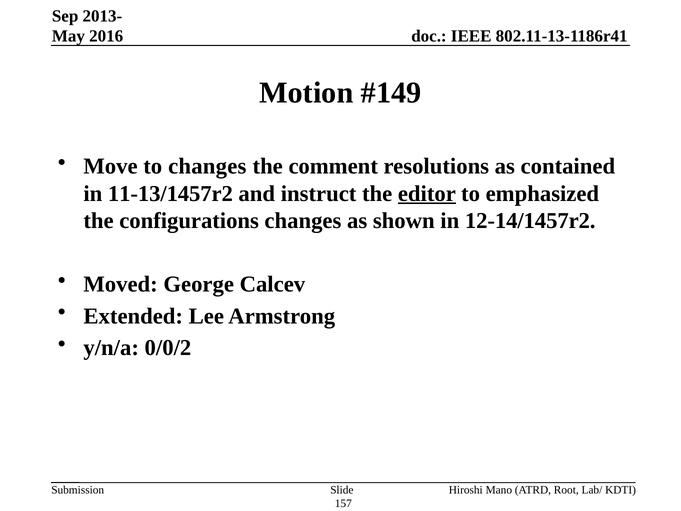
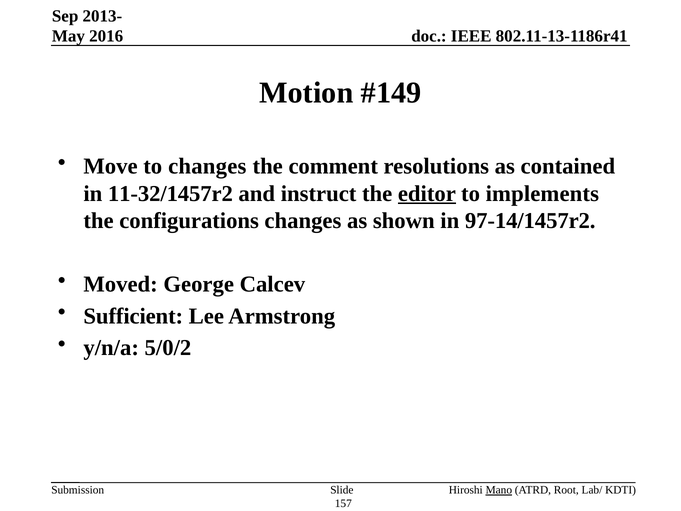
11-13/1457r2: 11-13/1457r2 -> 11-32/1457r2
emphasized: emphasized -> implements
12-14/1457r2: 12-14/1457r2 -> 97-14/1457r2
Extended: Extended -> Sufficient
0/0/2: 0/0/2 -> 5/0/2
Mano underline: none -> present
